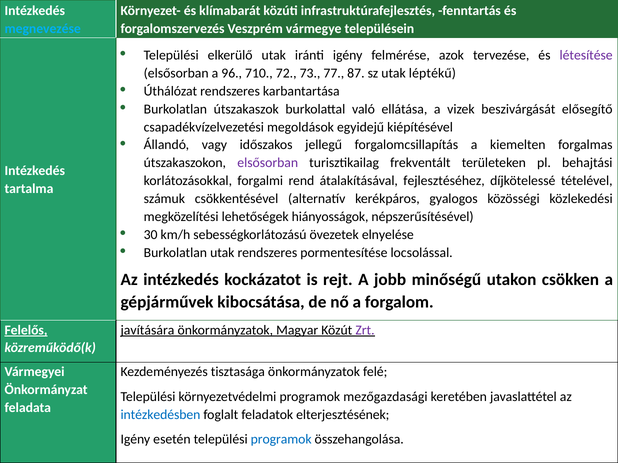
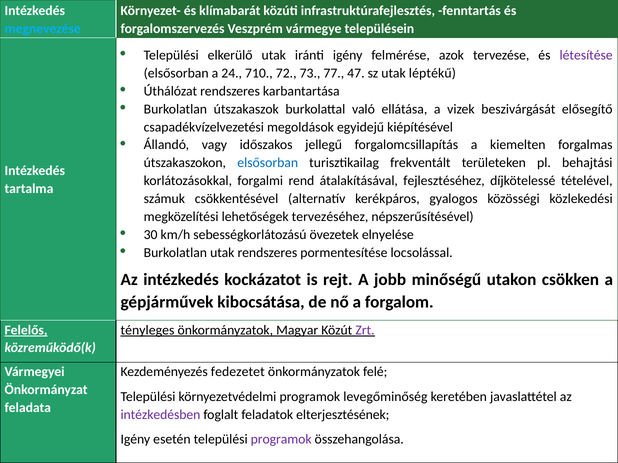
96: 96 -> 24
87: 87 -> 47
elsősorban at (268, 163) colour: purple -> blue
hiányosságok: hiányosságok -> tervezéséhez
javítására: javítására -> tényleges
tisztasága: tisztasága -> fedezetet
mezőgazdasági: mezőgazdasági -> levegőminőség
intézkedésben colour: blue -> purple
programok at (281, 440) colour: blue -> purple
